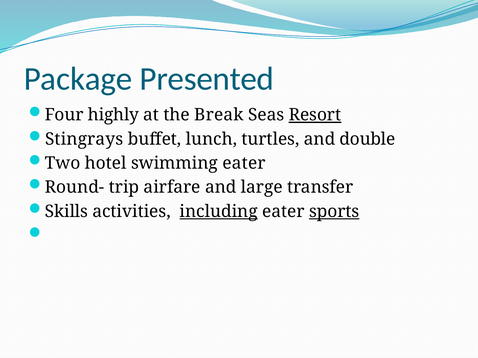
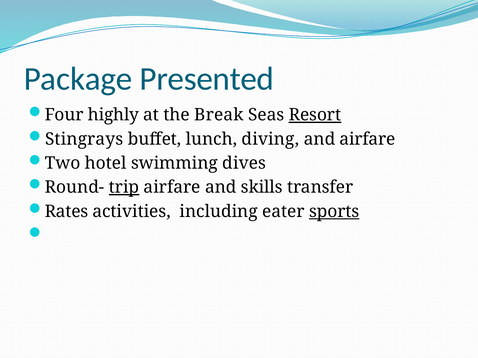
turtles: turtles -> diving
and double: double -> airfare
swimming eater: eater -> dives
trip underline: none -> present
large: large -> skills
Skills: Skills -> Rates
including underline: present -> none
